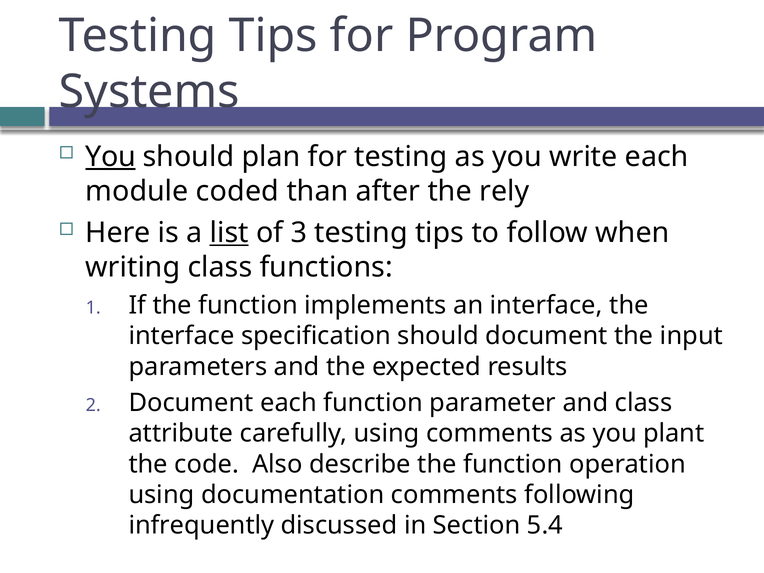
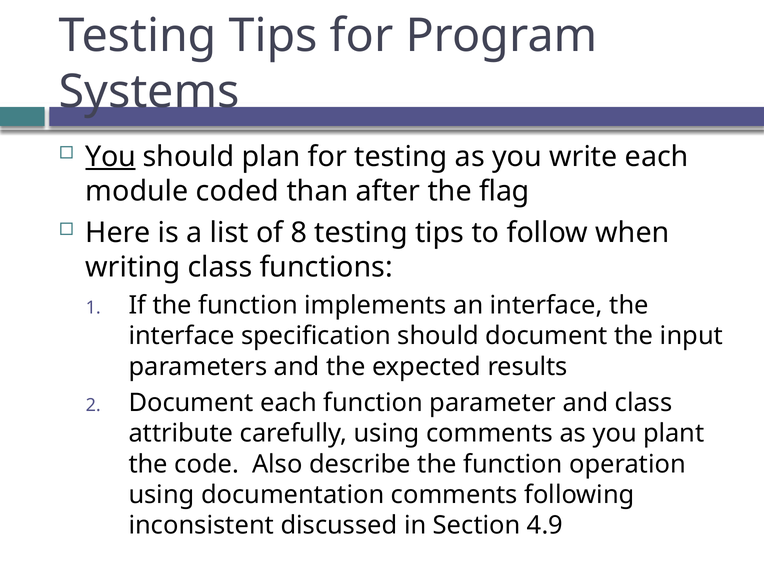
rely: rely -> flag
list underline: present -> none
3: 3 -> 8
infrequently: infrequently -> inconsistent
5.4: 5.4 -> 4.9
